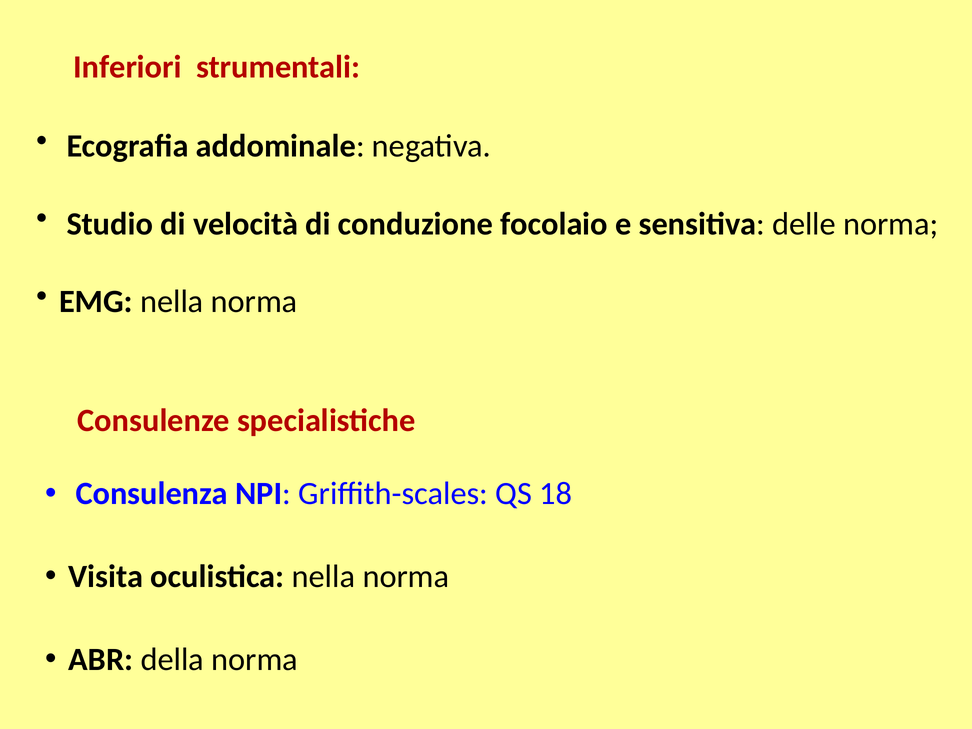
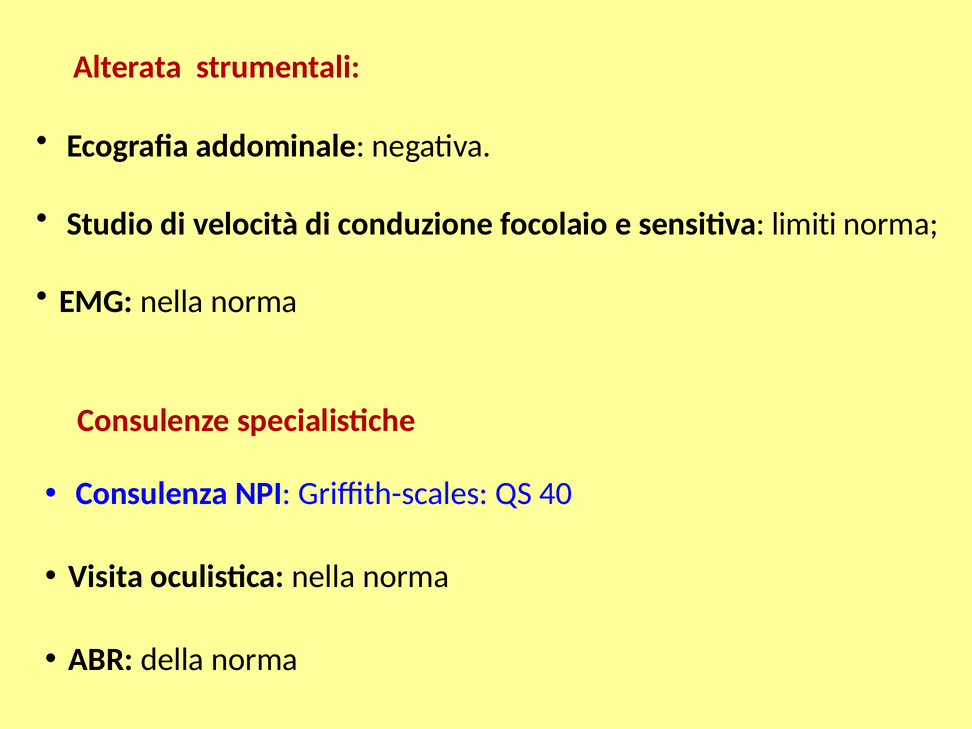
Inferiori: Inferiori -> Alterata
delle: delle -> limiti
18: 18 -> 40
